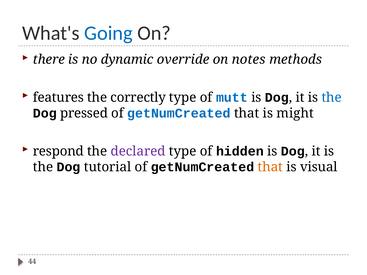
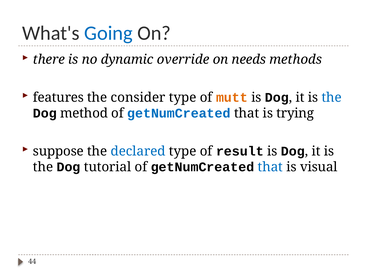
notes: notes -> needs
correctly: correctly -> consider
mutt colour: blue -> orange
pressed: pressed -> method
might: might -> trying
respond: respond -> suppose
declared colour: purple -> blue
hidden: hidden -> result
that at (270, 167) colour: orange -> blue
